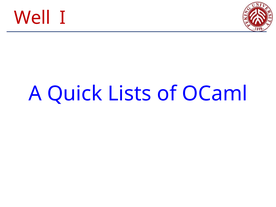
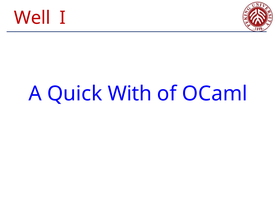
Lists: Lists -> With
